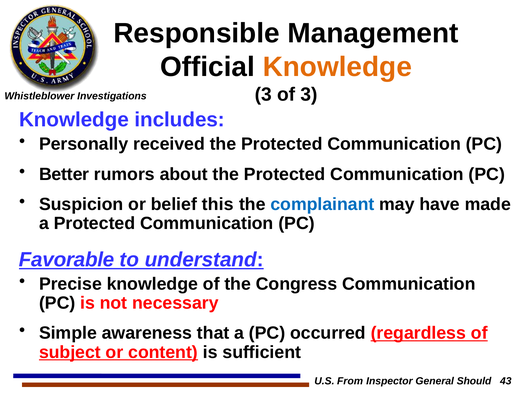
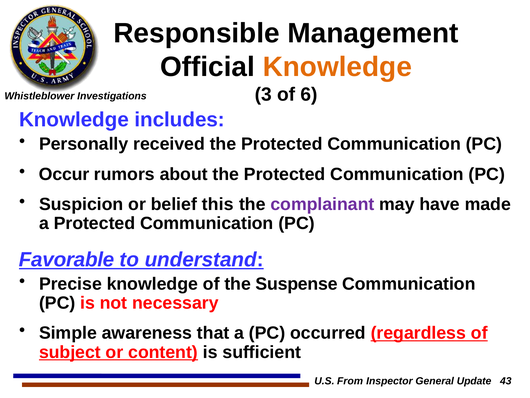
of 3: 3 -> 6
Better: Better -> Occur
complainant colour: blue -> purple
Congress: Congress -> Suspense
Should: Should -> Update
